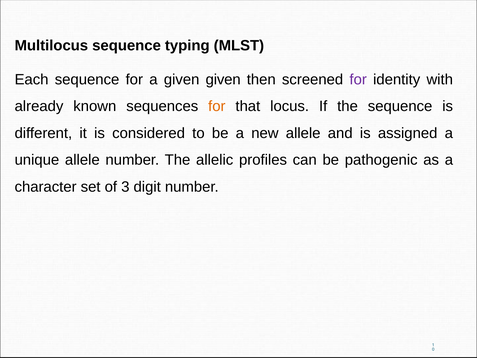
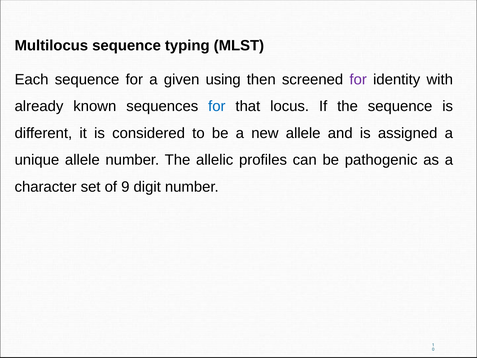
given given: given -> using
for at (217, 106) colour: orange -> blue
3: 3 -> 9
